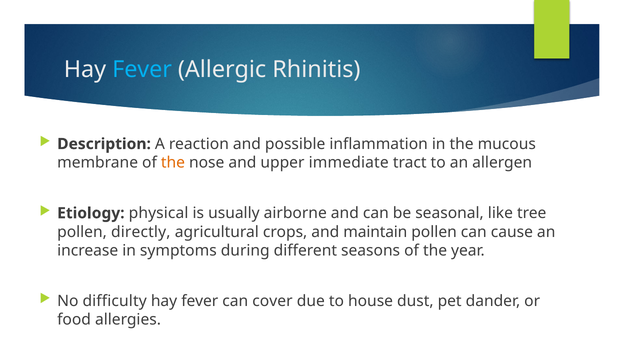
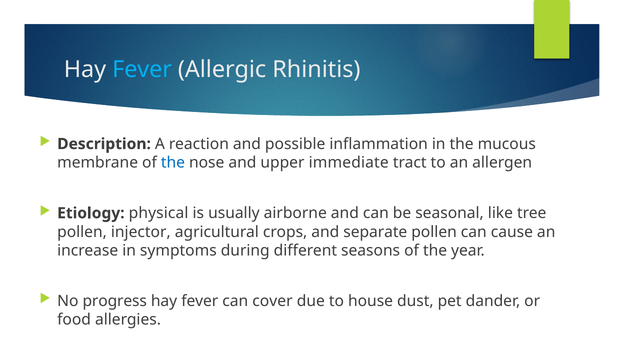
the at (173, 163) colour: orange -> blue
directly: directly -> injector
maintain: maintain -> separate
difficulty: difficulty -> progress
